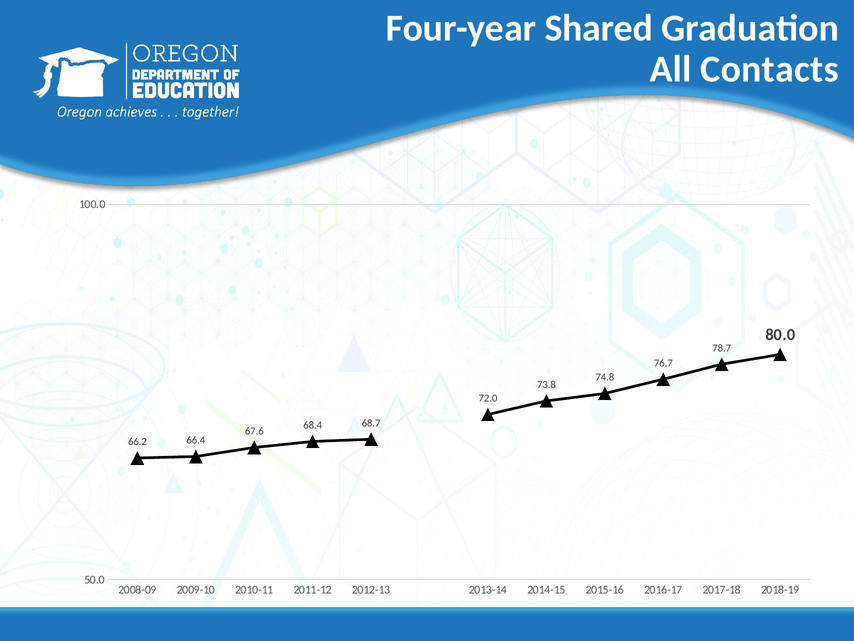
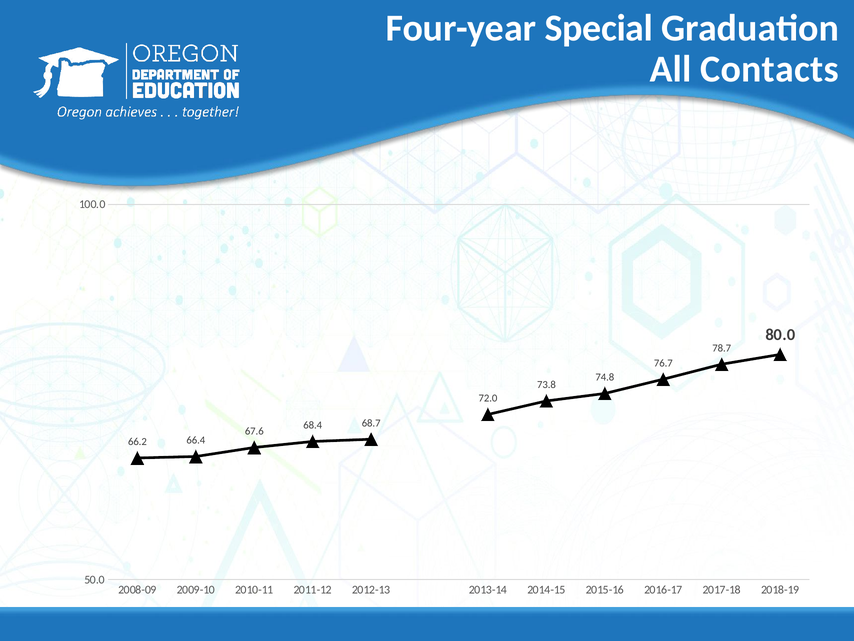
Shared: Shared -> Special
